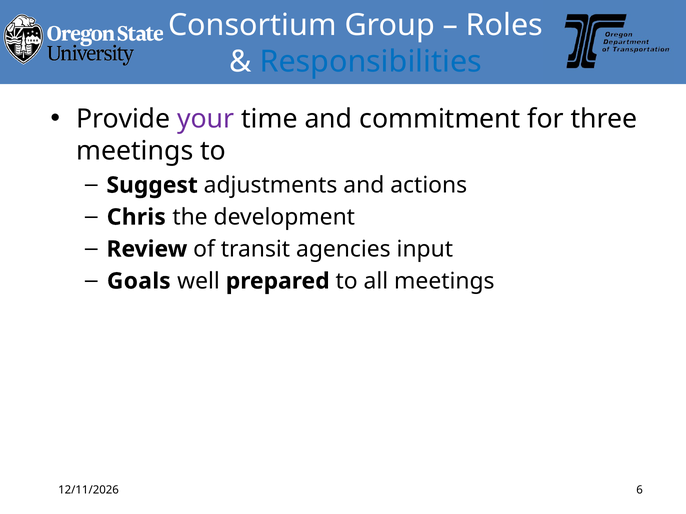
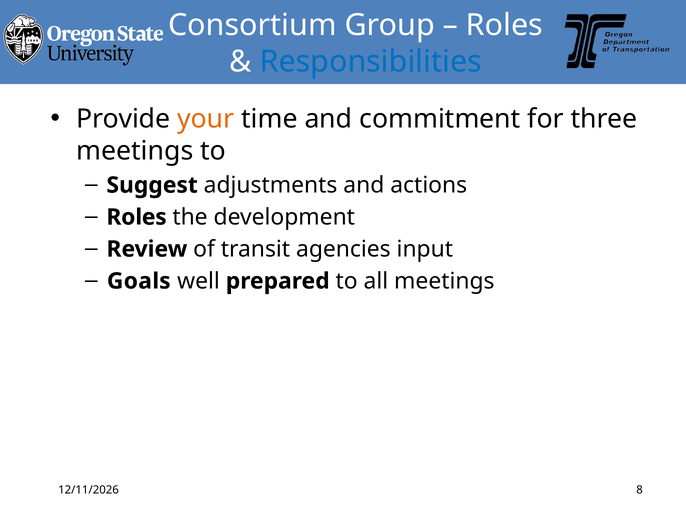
your colour: purple -> orange
Chris at (136, 217): Chris -> Roles
6: 6 -> 8
